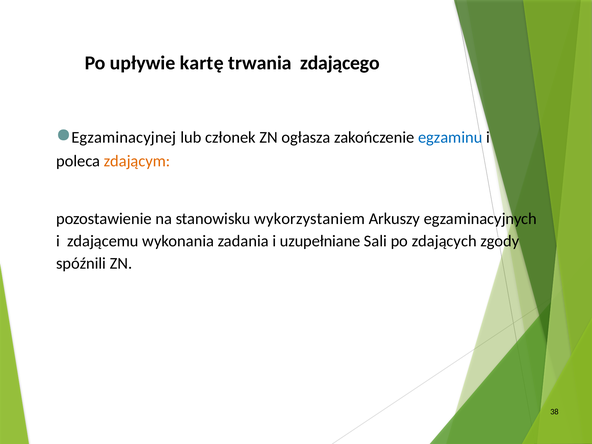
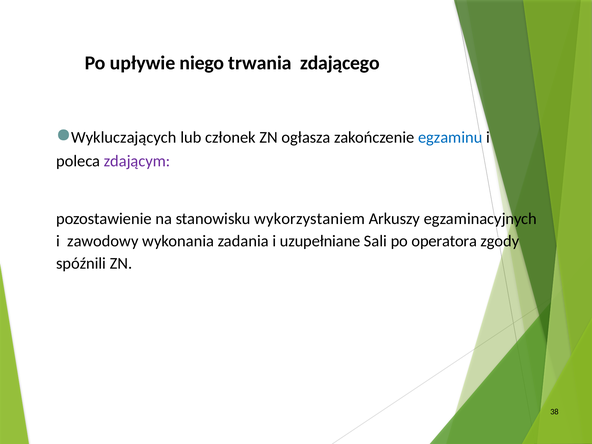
kartę: kartę -> niego
Egzaminacyjnej: Egzaminacyjnej -> Wykluczających
zdającym colour: orange -> purple
zdającemu: zdającemu -> zawodowy
zdających: zdających -> operatora
